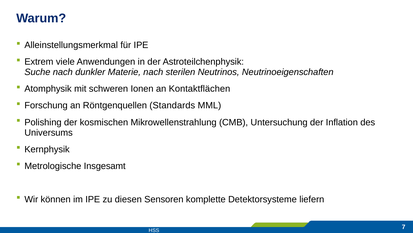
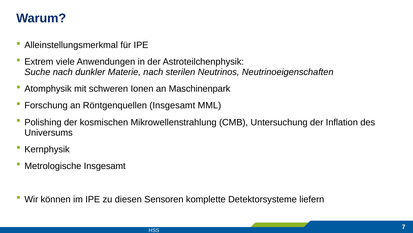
Kontaktflächen: Kontaktflächen -> Maschinenpark
Röntgenquellen Standards: Standards -> Insgesamt
